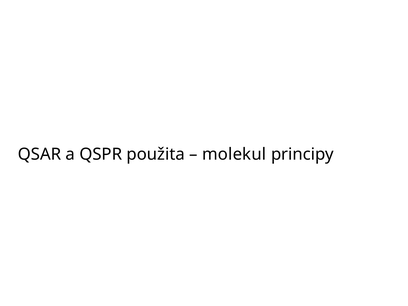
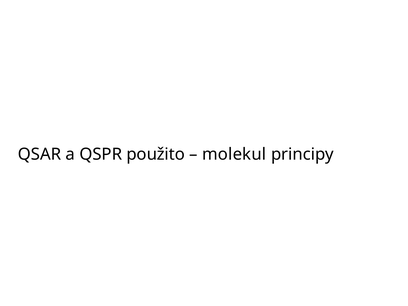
použita: použita -> použito
